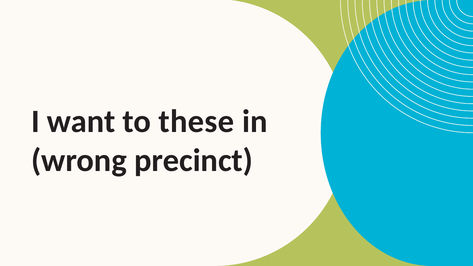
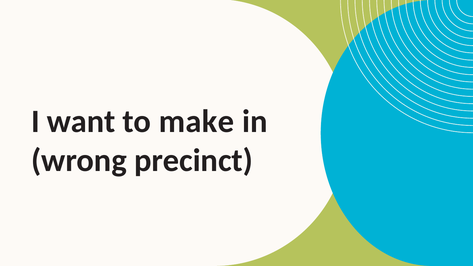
these: these -> make
